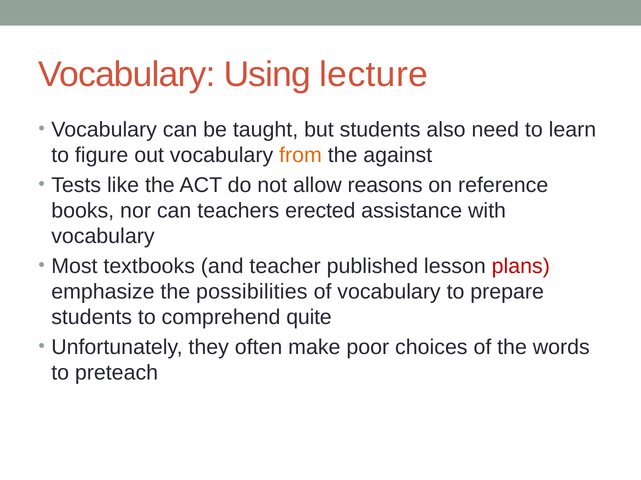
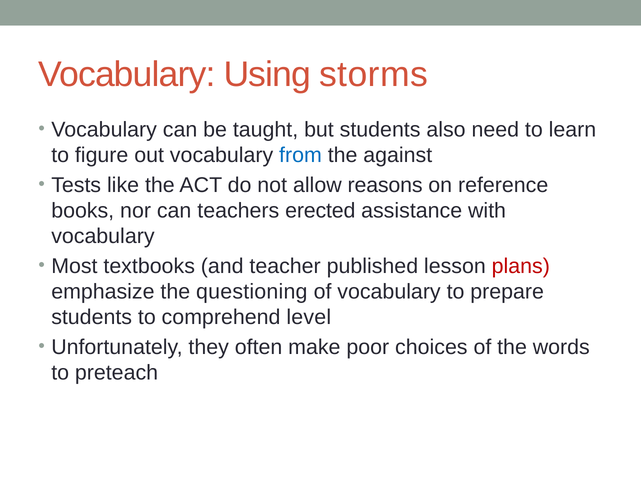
lecture: lecture -> storms
from colour: orange -> blue
possibilities: possibilities -> questioning
quite: quite -> level
